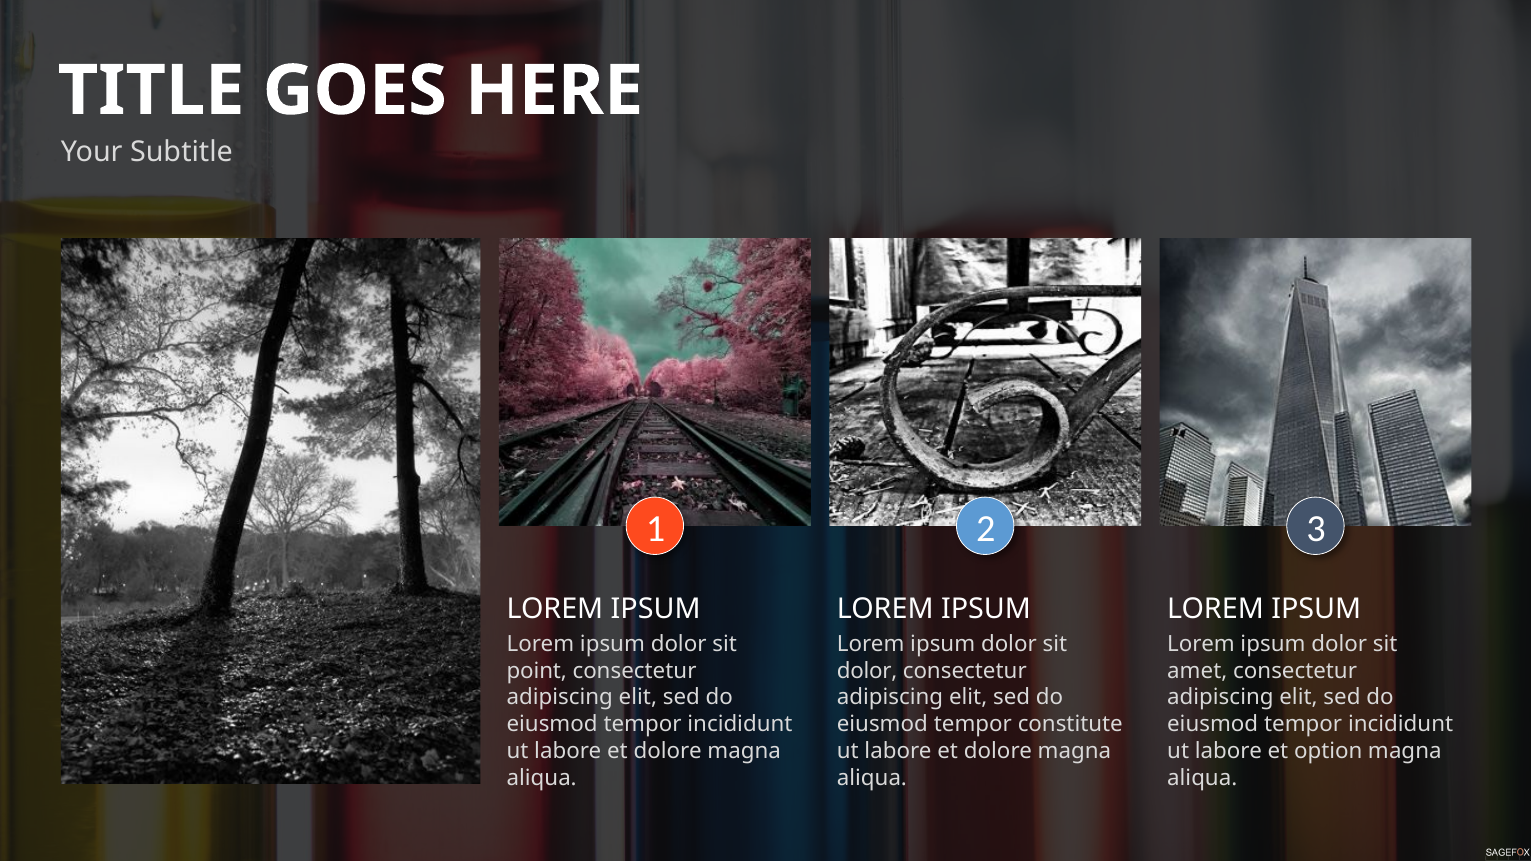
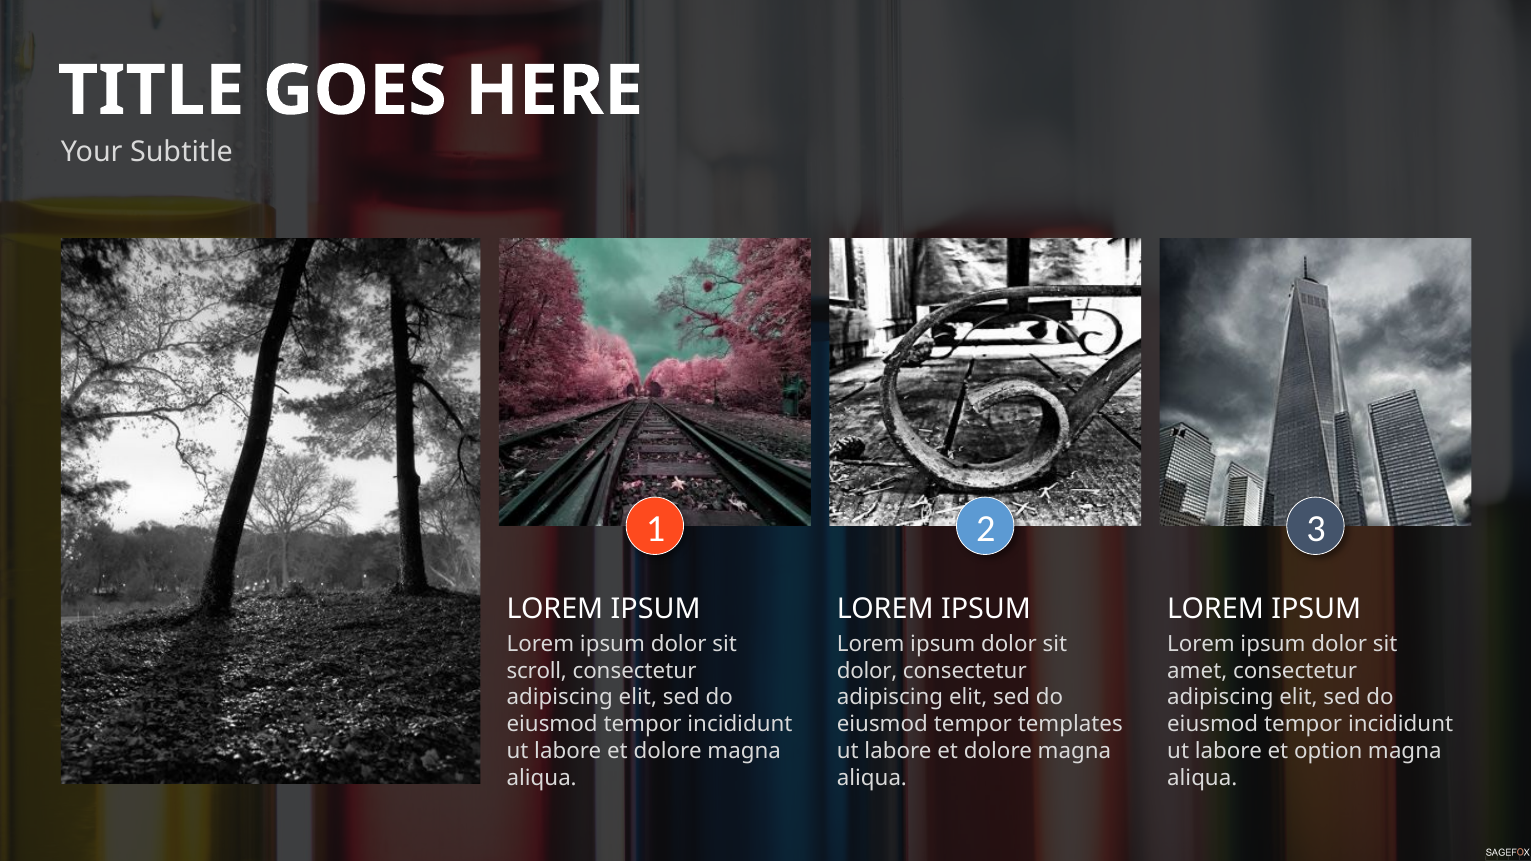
point: point -> scroll
constitute: constitute -> templates
